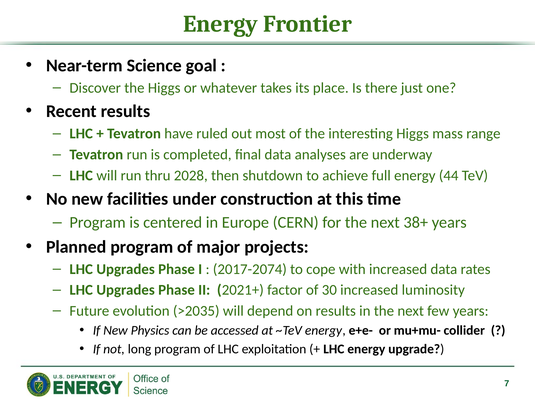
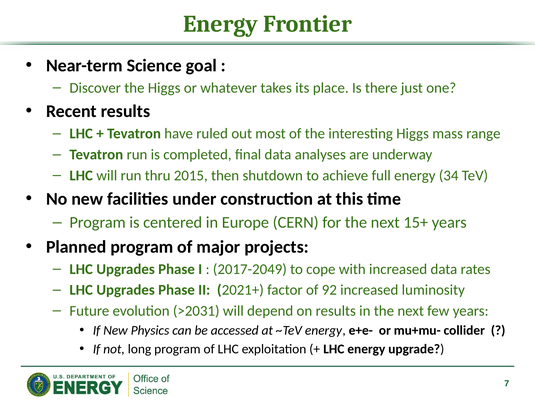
2028: 2028 -> 2015
44: 44 -> 34
38+: 38+ -> 15+
2017-2074: 2017-2074 -> 2017-2049
30: 30 -> 92
>2035: >2035 -> >2031
